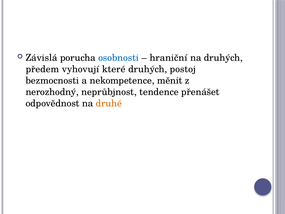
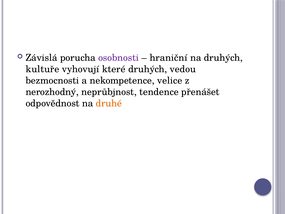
osobnosti colour: blue -> purple
předem: předem -> kultuře
postoj: postoj -> vedou
měnit: měnit -> velice
